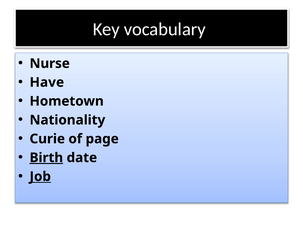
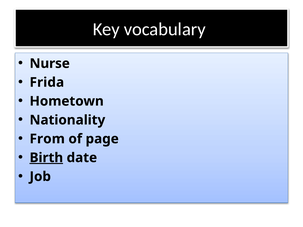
Have: Have -> Frida
Curie: Curie -> From
Job underline: present -> none
